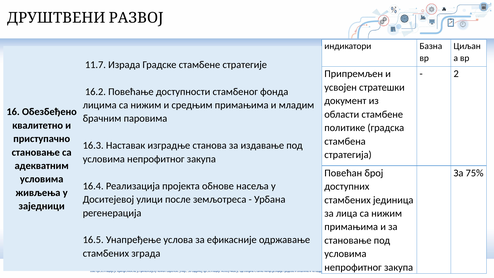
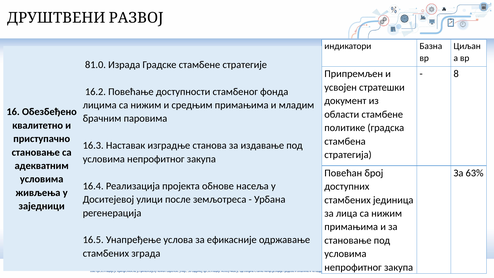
11.7: 11.7 -> 81.0
2: 2 -> 8
75%: 75% -> 63%
